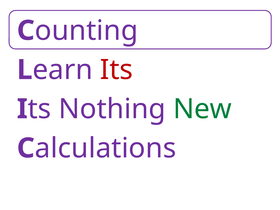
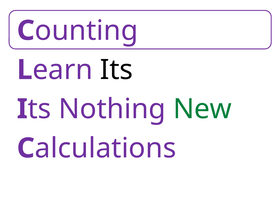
Its colour: red -> black
